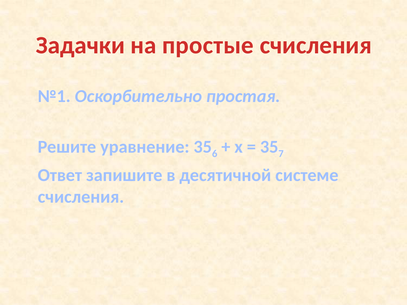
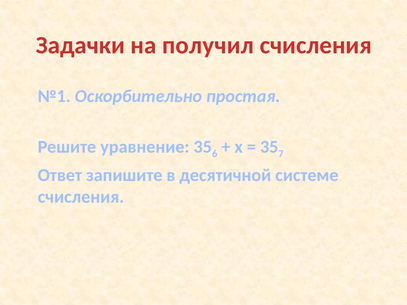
простые: простые -> получил
